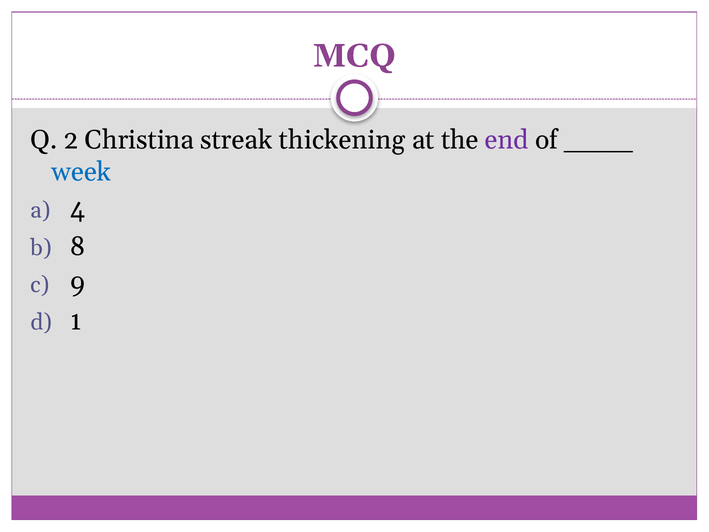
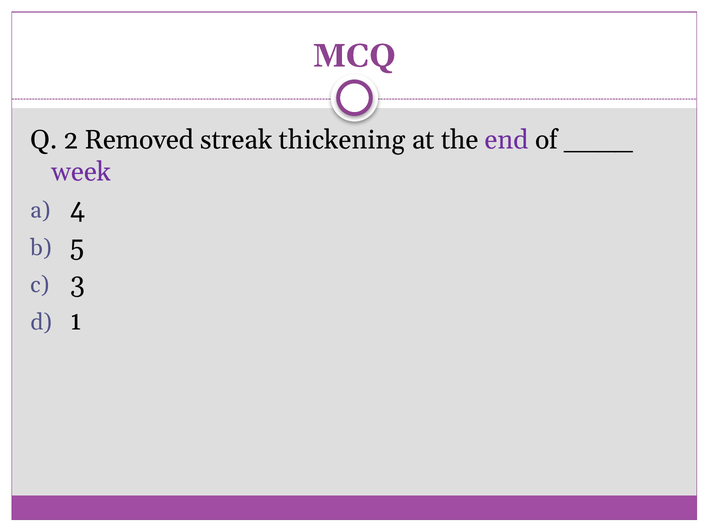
Christina: Christina -> Removed
week colour: blue -> purple
8: 8 -> 5
9: 9 -> 3
